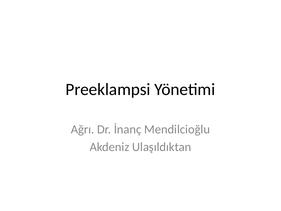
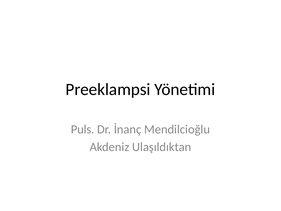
Ağrı: Ağrı -> Puls
